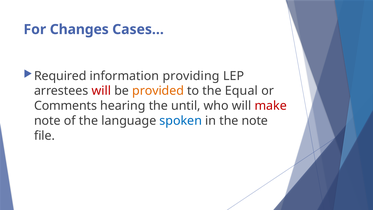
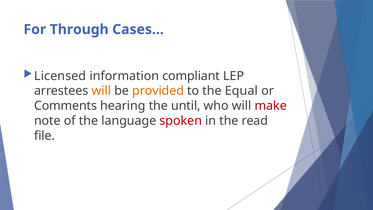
Changes: Changes -> Through
Required: Required -> Licensed
providing: providing -> compliant
will at (101, 91) colour: red -> orange
spoken colour: blue -> red
the note: note -> read
